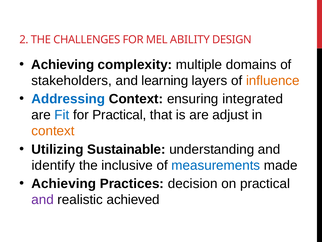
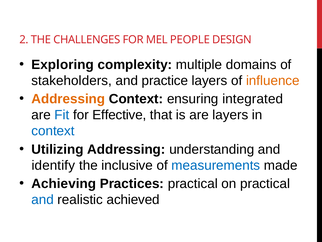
ABILITY: ABILITY -> PEOPLE
Achieving at (63, 65): Achieving -> Exploring
learning: learning -> practice
Addressing at (68, 99) colour: blue -> orange
for Practical: Practical -> Effective
are adjust: adjust -> layers
context at (53, 131) colour: orange -> blue
Utilizing Sustainable: Sustainable -> Addressing
Practices decision: decision -> practical
and at (43, 199) colour: purple -> blue
